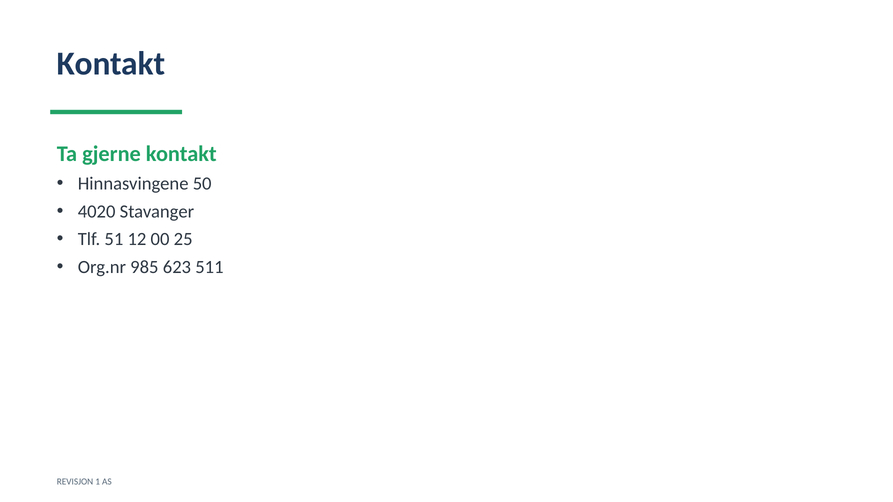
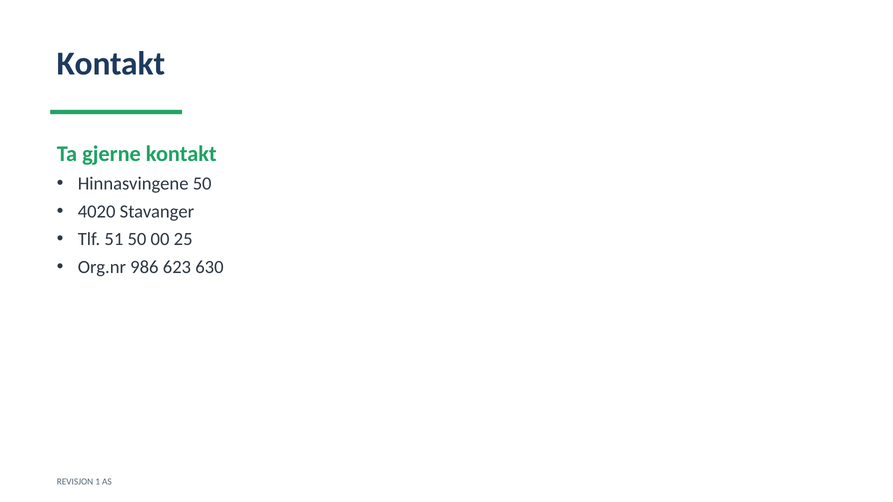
51 12: 12 -> 50
985: 985 -> 986
511: 511 -> 630
